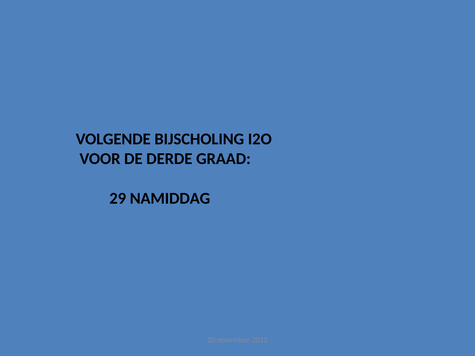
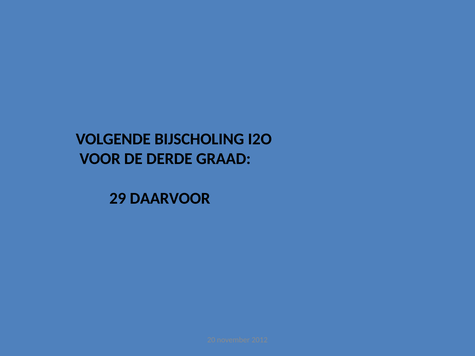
NAMIDDAG: NAMIDDAG -> DAARVOOR
